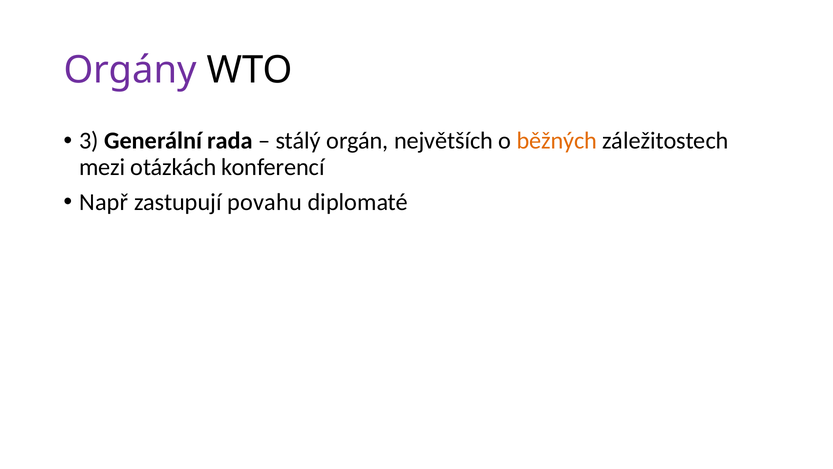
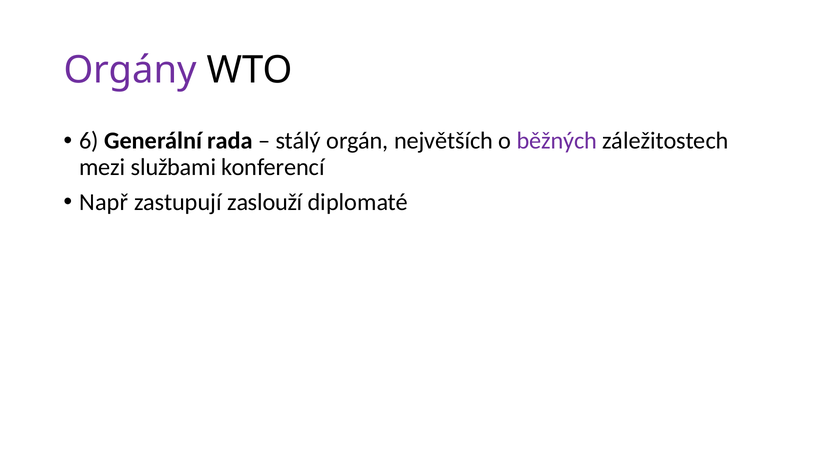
3: 3 -> 6
běžných colour: orange -> purple
otázkách: otázkách -> službami
povahu: povahu -> zaslouží
